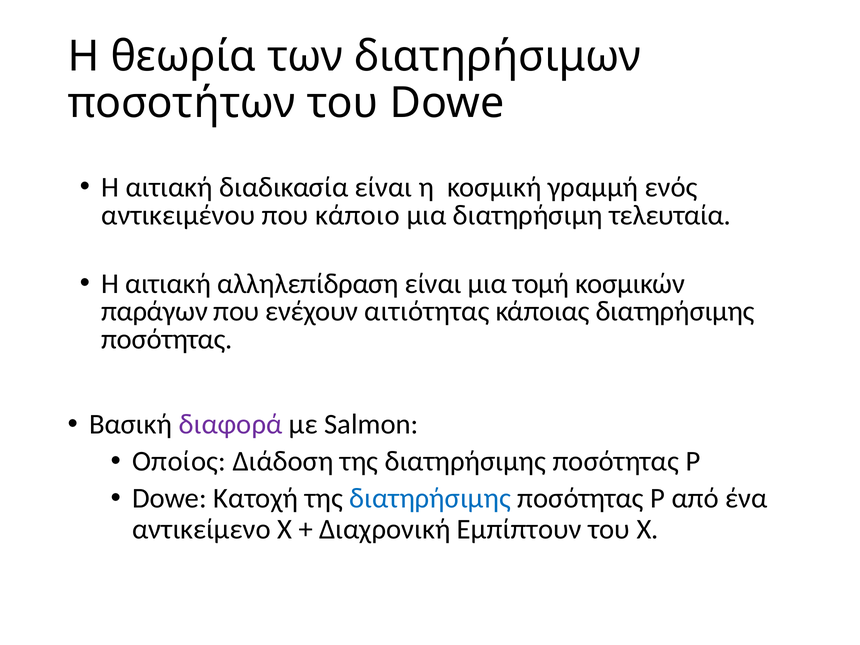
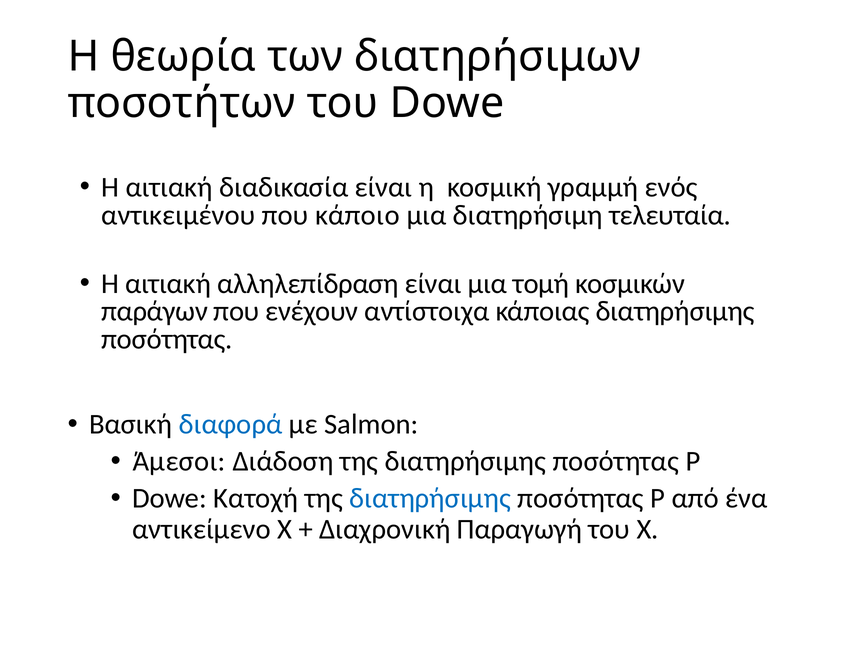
αιτιότητας: αιτιότητας -> αντίστοιχα
διαφορά colour: purple -> blue
Οποίος: Οποίος -> Άμεσοι
Εμπίπτουν: Εμπίπτουν -> Παραγωγή
